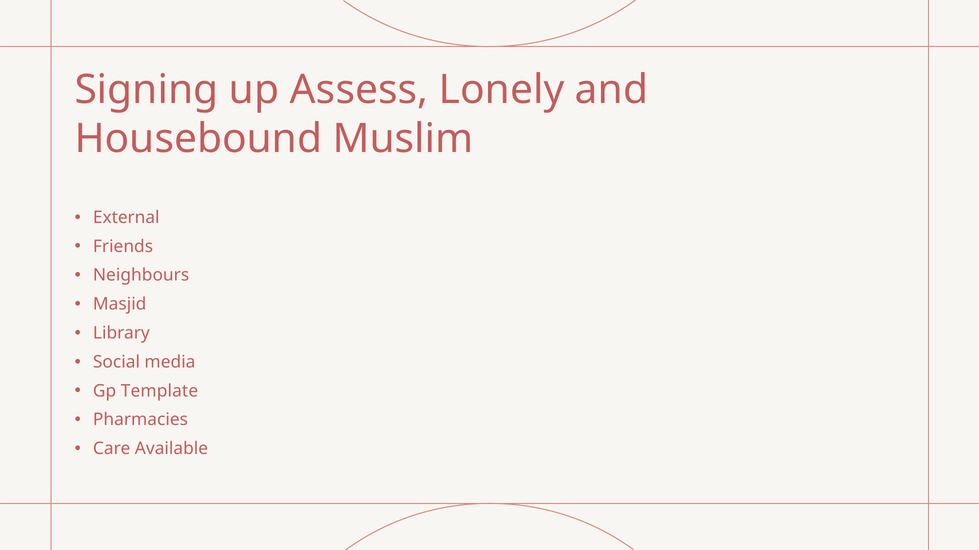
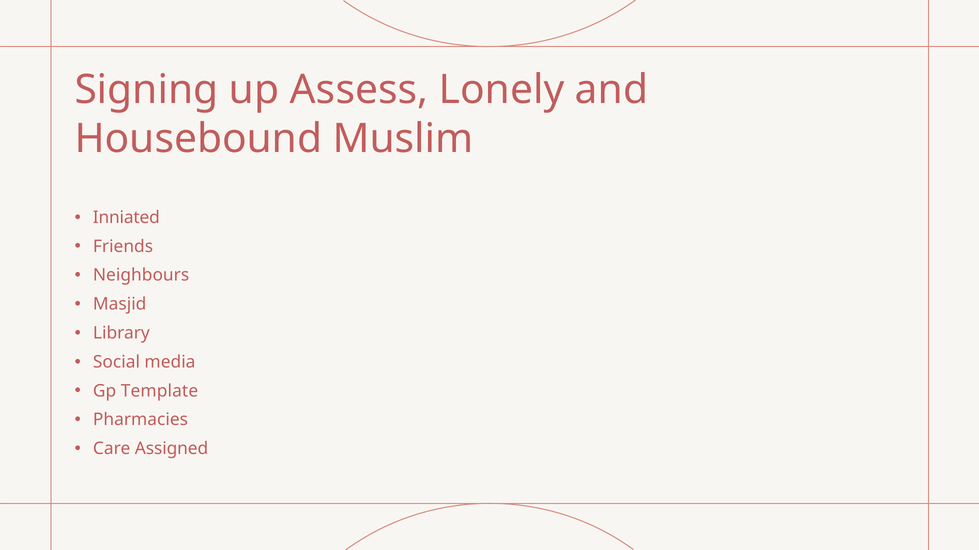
External: External -> Inniated
Available: Available -> Assigned
